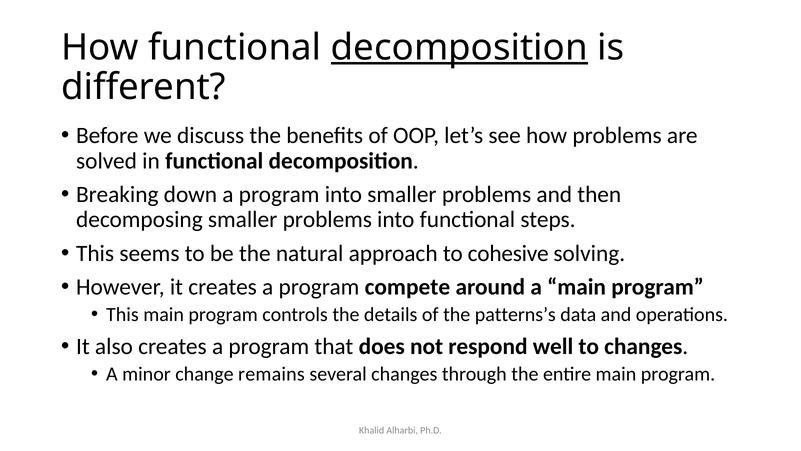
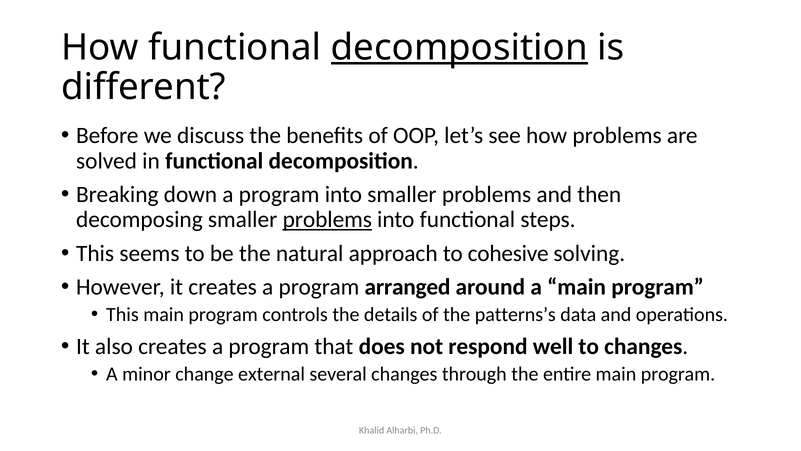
problems at (327, 219) underline: none -> present
compete: compete -> arranged
remains: remains -> external
